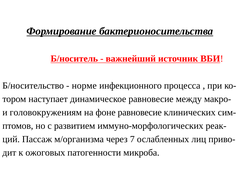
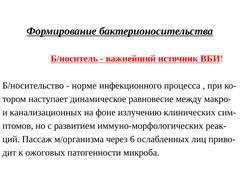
головокружениям: головокружениям -> канализационных
фоне равновесие: равновесие -> излучению
7: 7 -> 6
